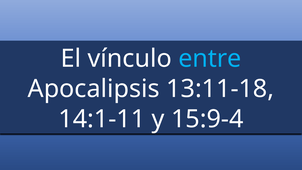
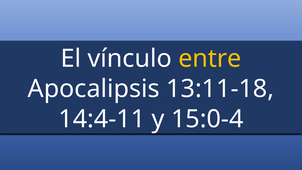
entre colour: light blue -> yellow
14:1-11: 14:1-11 -> 14:4-11
15:9-4: 15:9-4 -> 15:0-4
